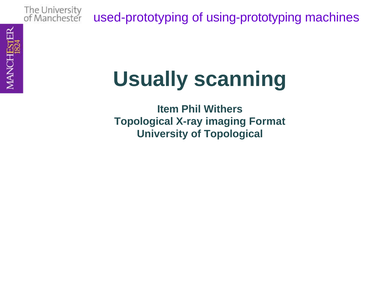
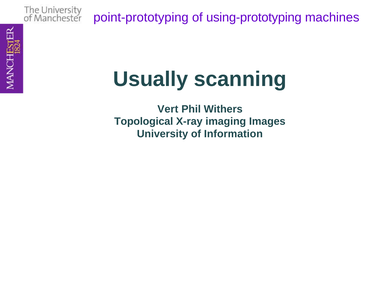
used-prototyping: used-prototyping -> point-prototyping
Item: Item -> Vert
Format: Format -> Images
of Topological: Topological -> Information
